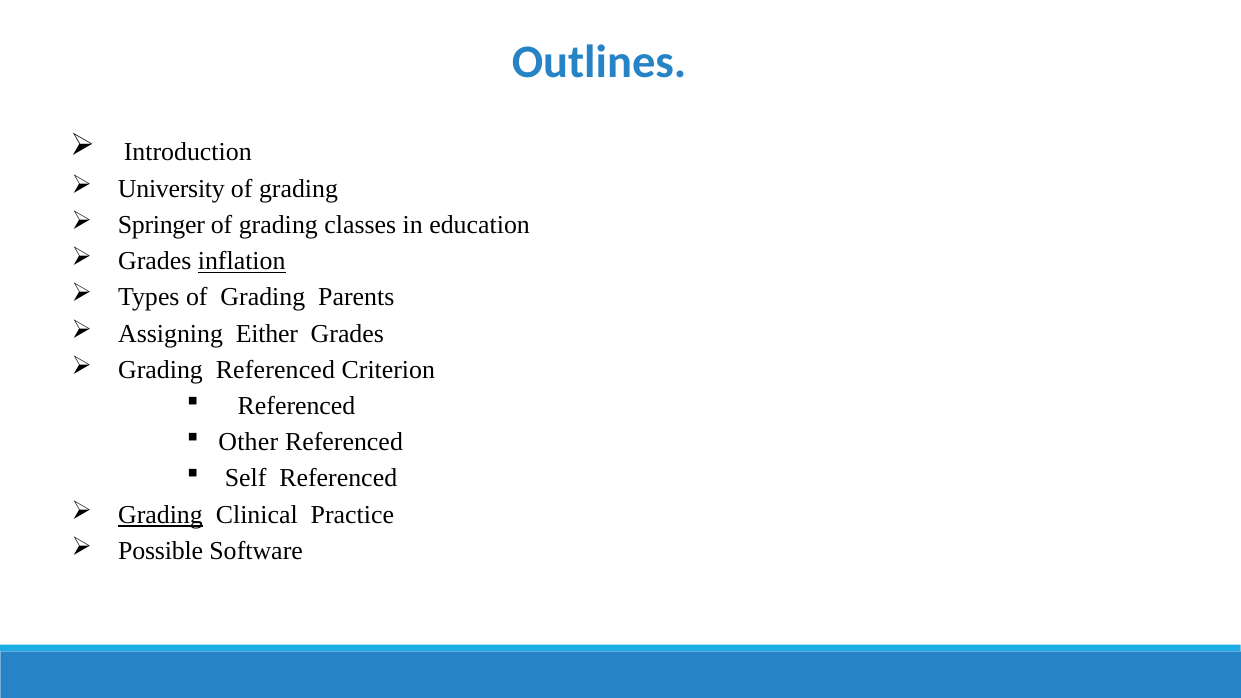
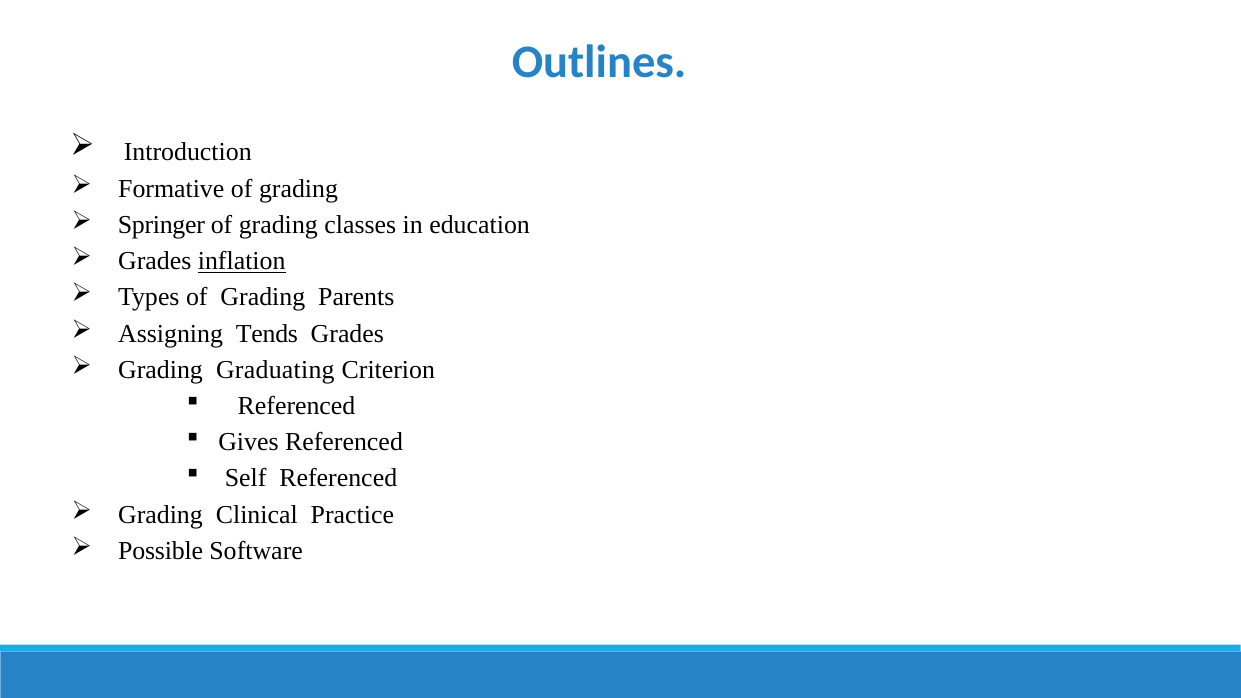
University: University -> Formative
Either: Either -> Tends
Grading Referenced: Referenced -> Graduating
Other: Other -> Gives
Grading at (161, 515) underline: present -> none
